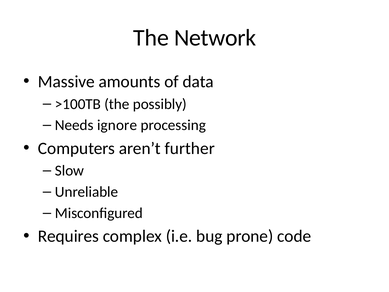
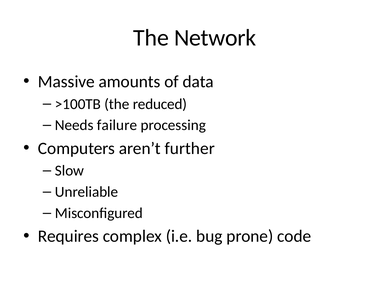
possibly: possibly -> reduced
ignore: ignore -> failure
